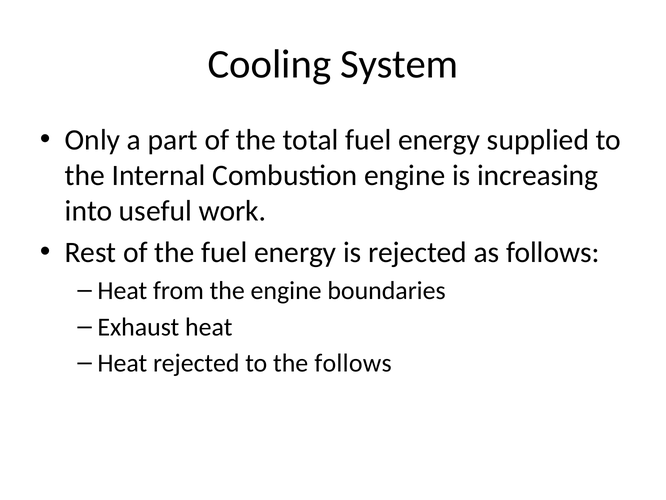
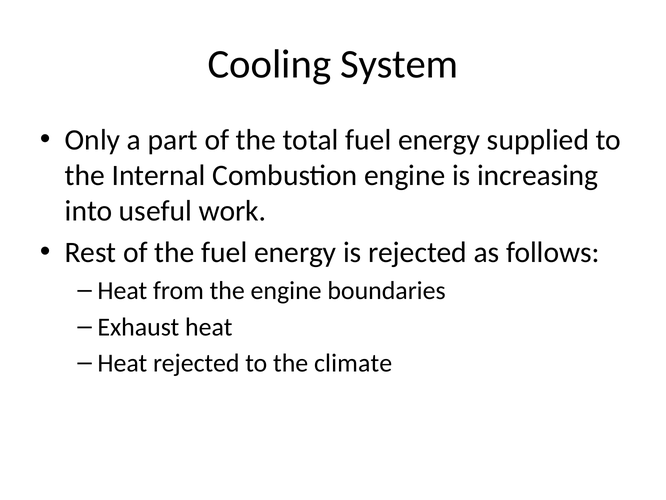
the follows: follows -> climate
